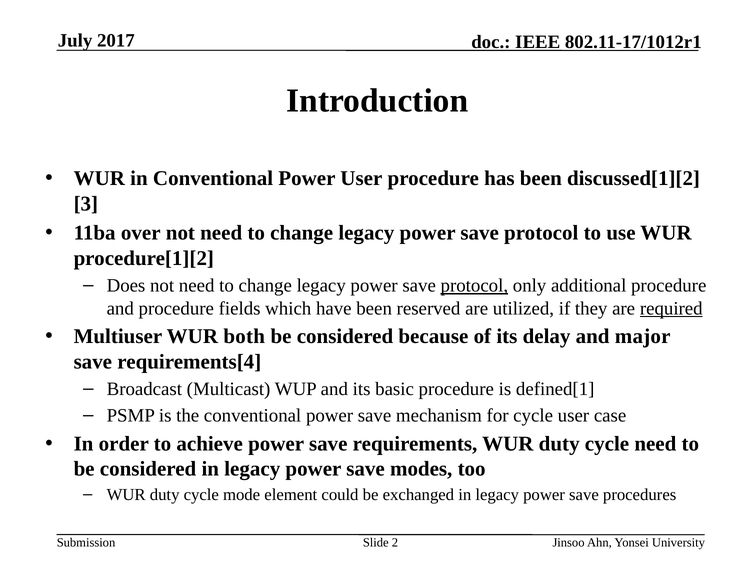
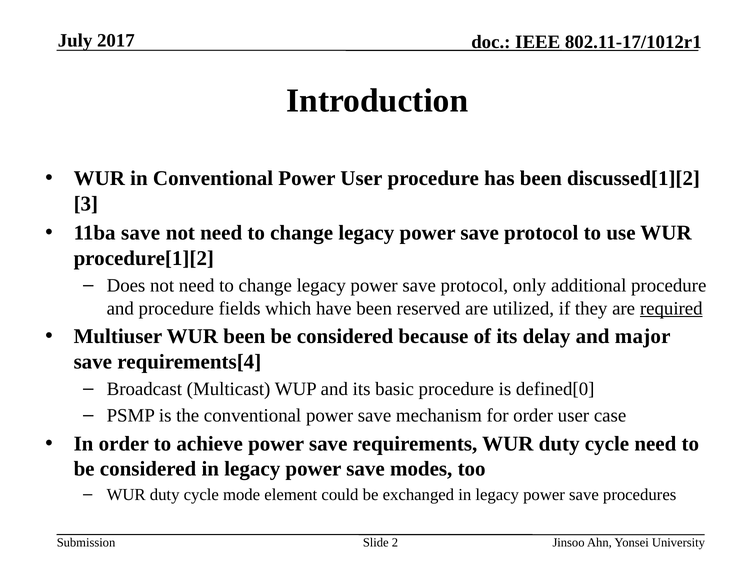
11ba over: over -> save
protocol at (474, 286) underline: present -> none
WUR both: both -> been
defined[1: defined[1 -> defined[0
for cycle: cycle -> order
